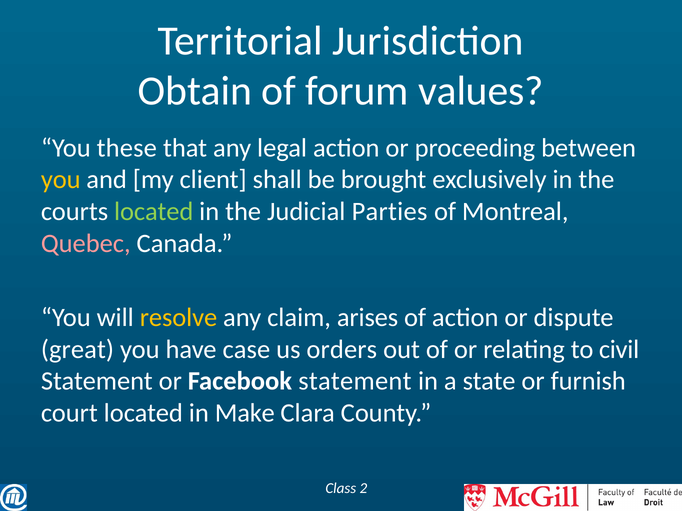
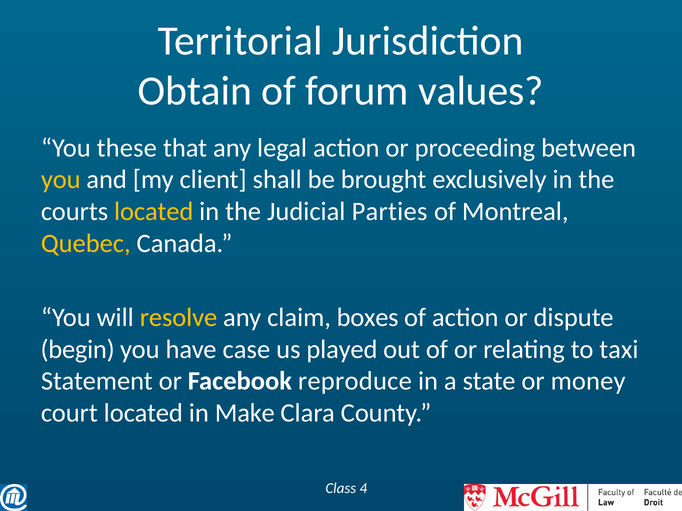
located at (154, 212) colour: light green -> yellow
Quebec colour: pink -> yellow
arises: arises -> boxes
great: great -> begin
orders: orders -> played
civil: civil -> taxi
Facebook statement: statement -> reproduce
furnish: furnish -> money
2: 2 -> 4
